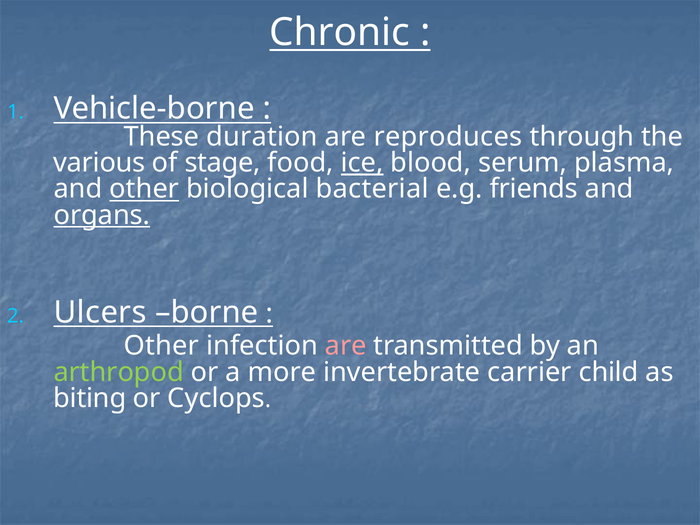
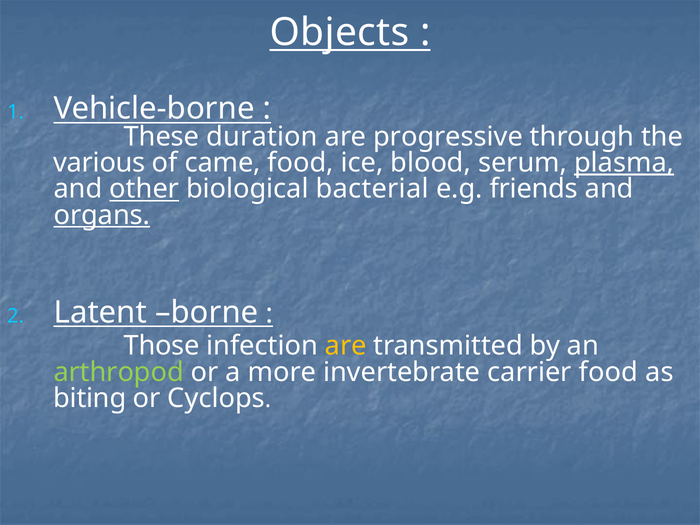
Chronic: Chronic -> Objects
reproduces: reproduces -> progressive
stage: stage -> came
ice underline: present -> none
plasma underline: none -> present
Ulcers: Ulcers -> Latent
Other at (161, 346): Other -> Those
are at (346, 346) colour: pink -> yellow
carrier child: child -> food
